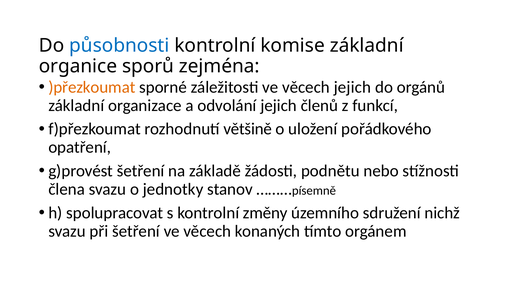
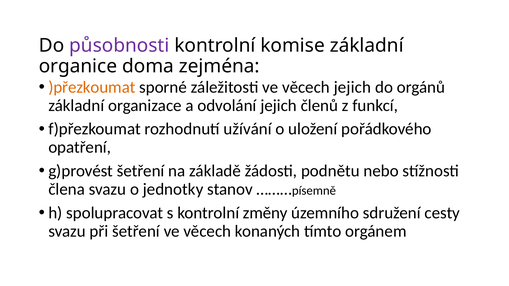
působnosti colour: blue -> purple
sporů: sporů -> doma
většině: většině -> užívání
nichž: nichž -> cesty
